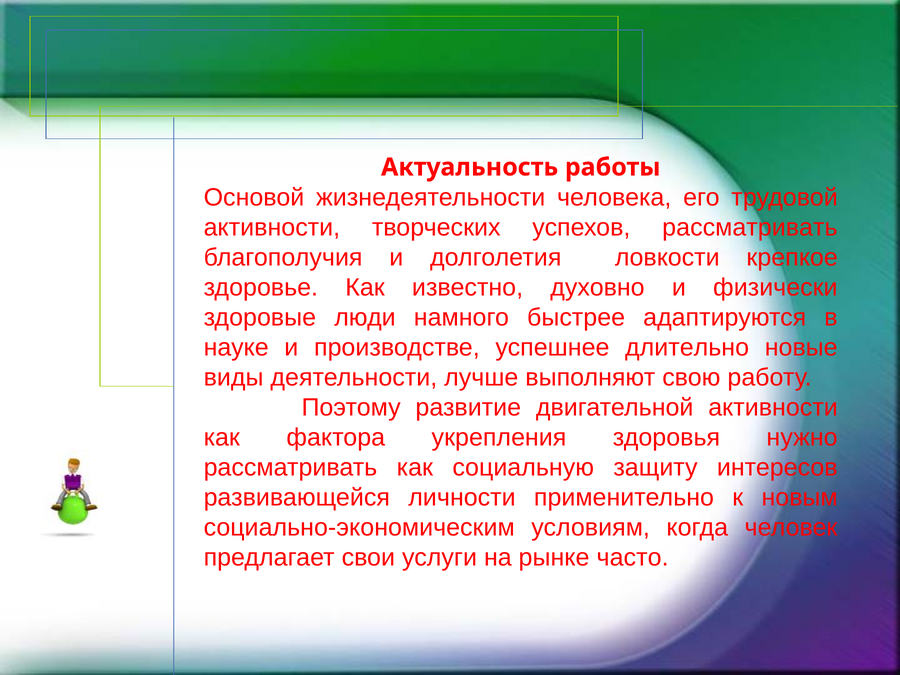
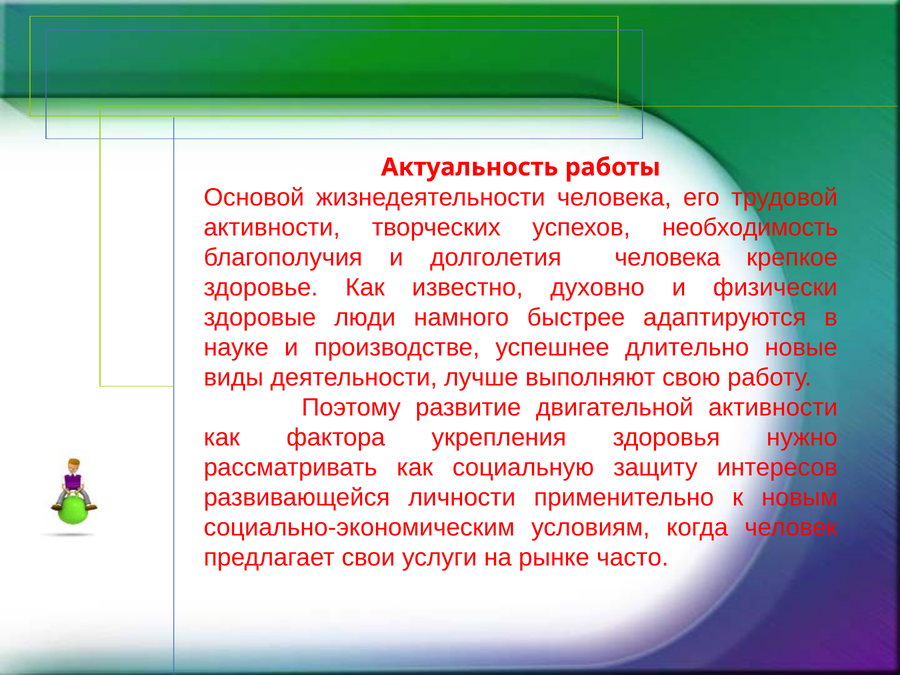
успехов рассматривать: рассматривать -> необходимость
долголетия ловкости: ловкости -> человека
